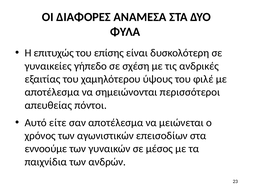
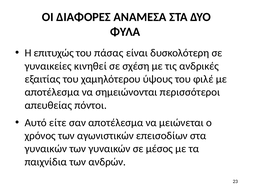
επίσης: επίσης -> πάσας
γήπεδο: γήπεδο -> κινηθεί
εννοούμε at (46, 149): εννοούμε -> γυναικών
